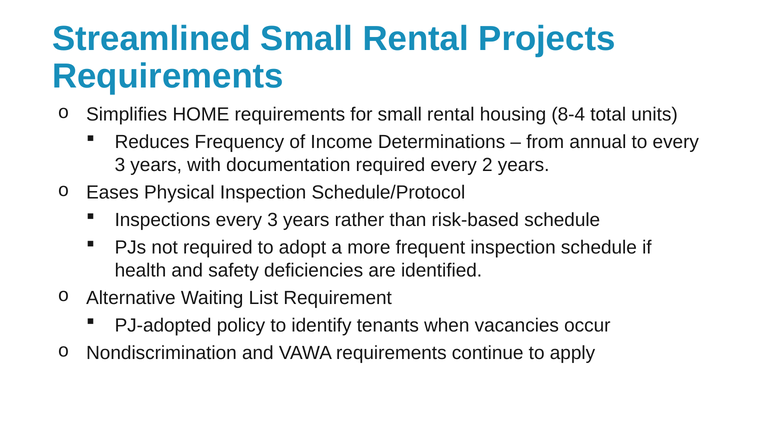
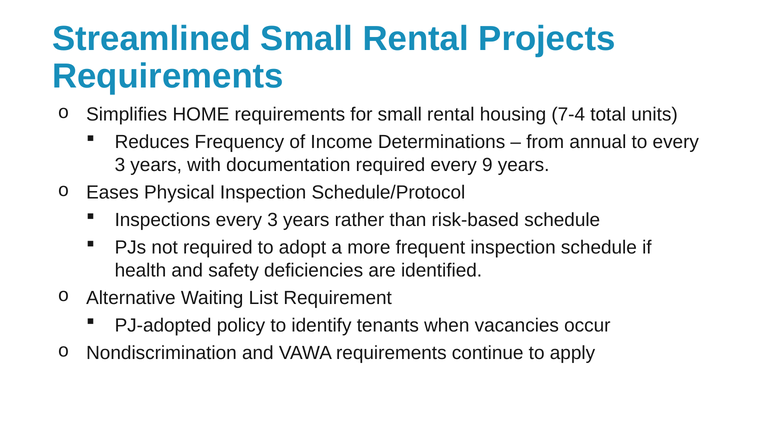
8-4: 8-4 -> 7-4
2: 2 -> 9
